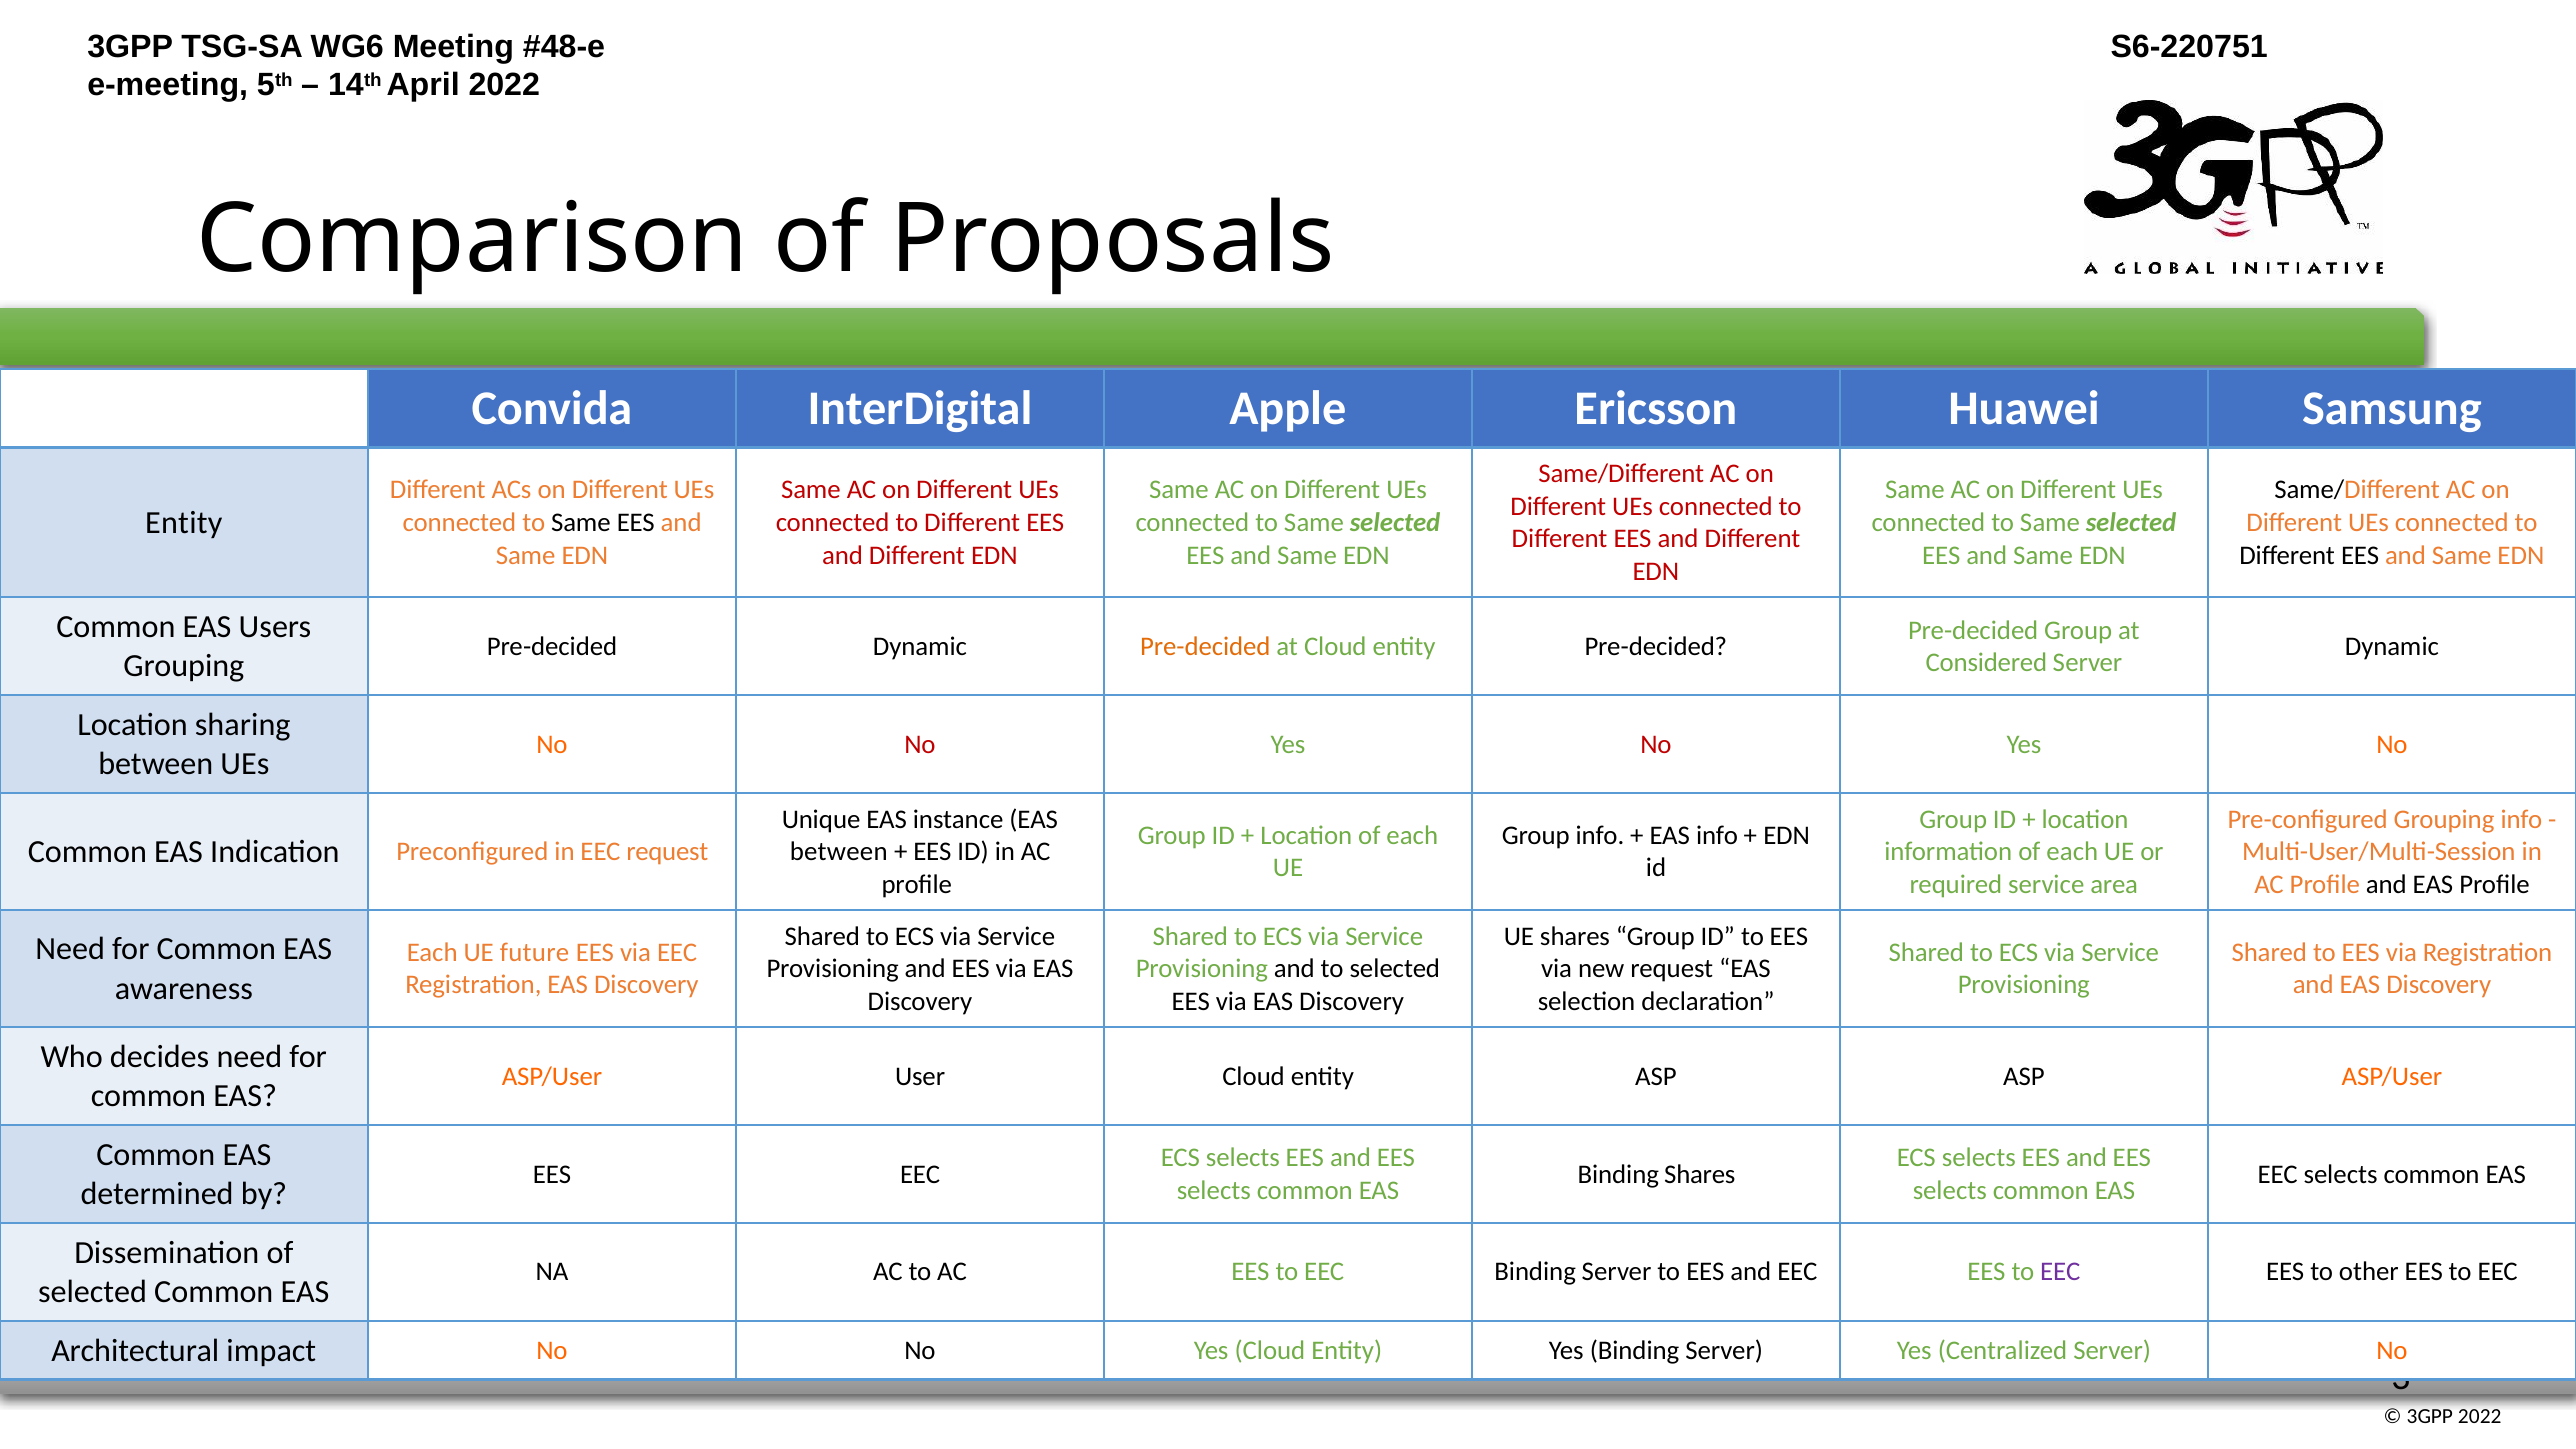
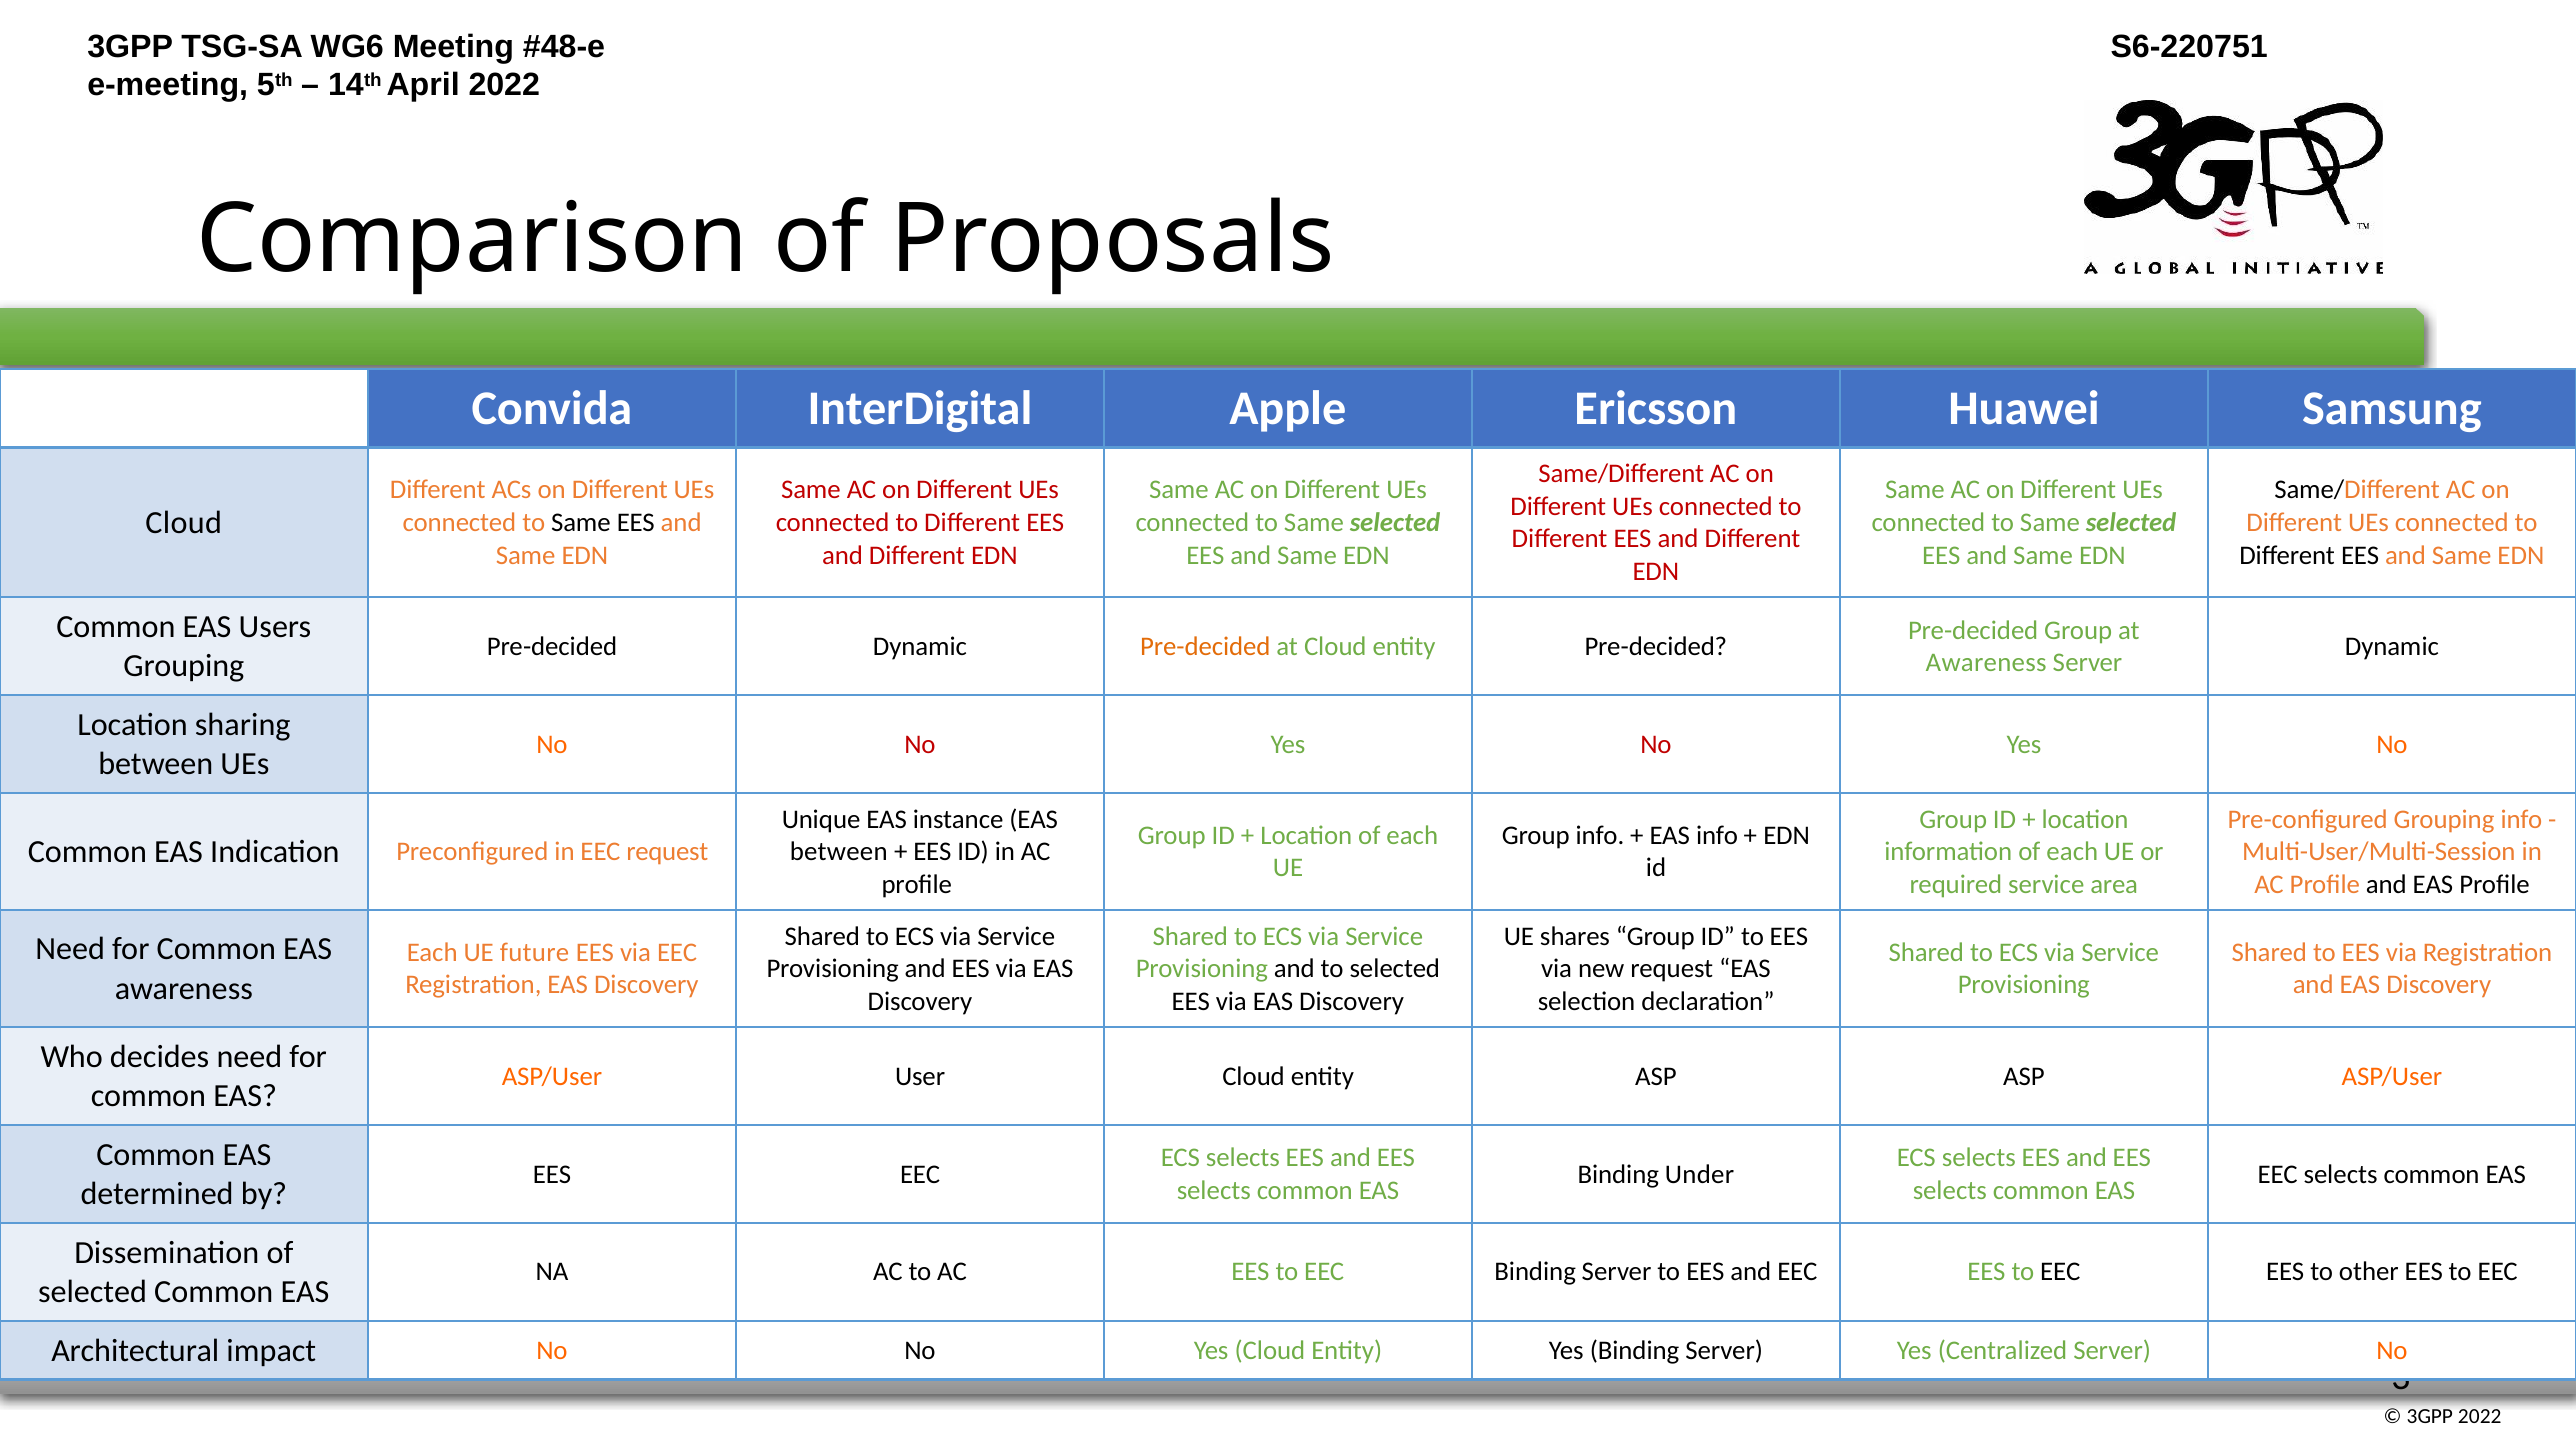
Entity at (184, 523): Entity -> Cloud
Considered at (1986, 663): Considered -> Awareness
Binding Shares: Shares -> Under
EEC at (2060, 1272) colour: purple -> black
